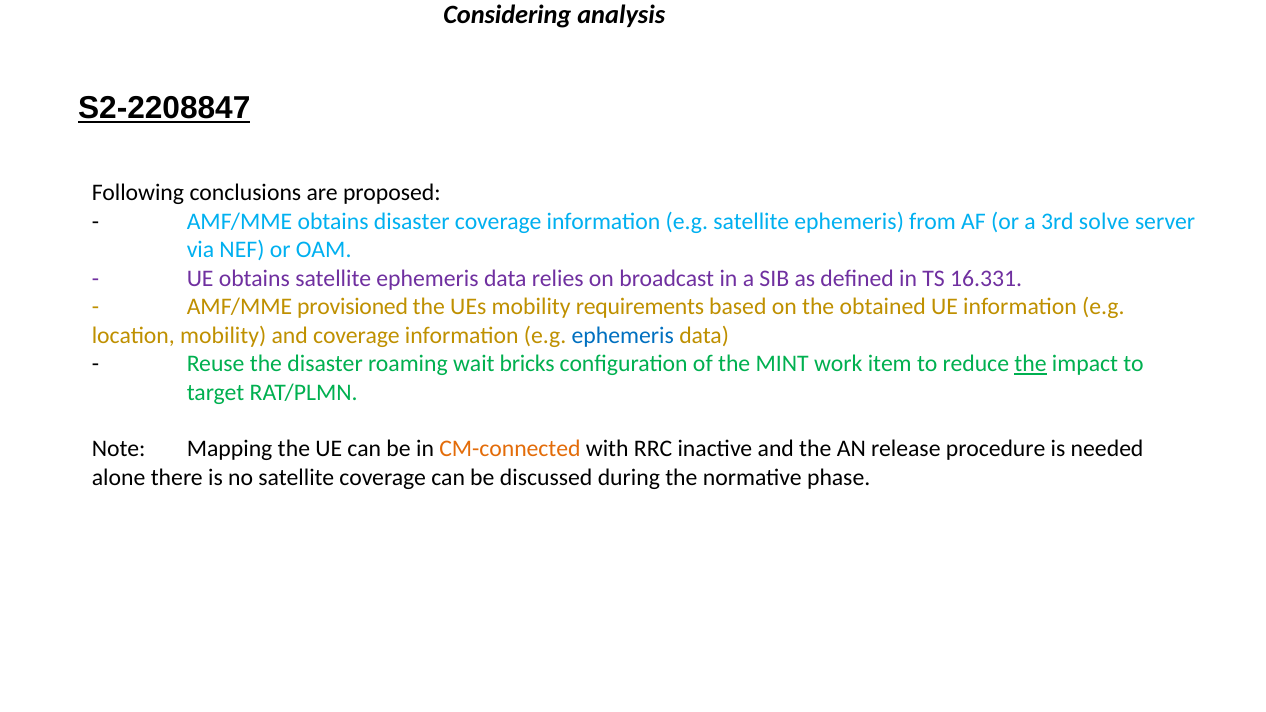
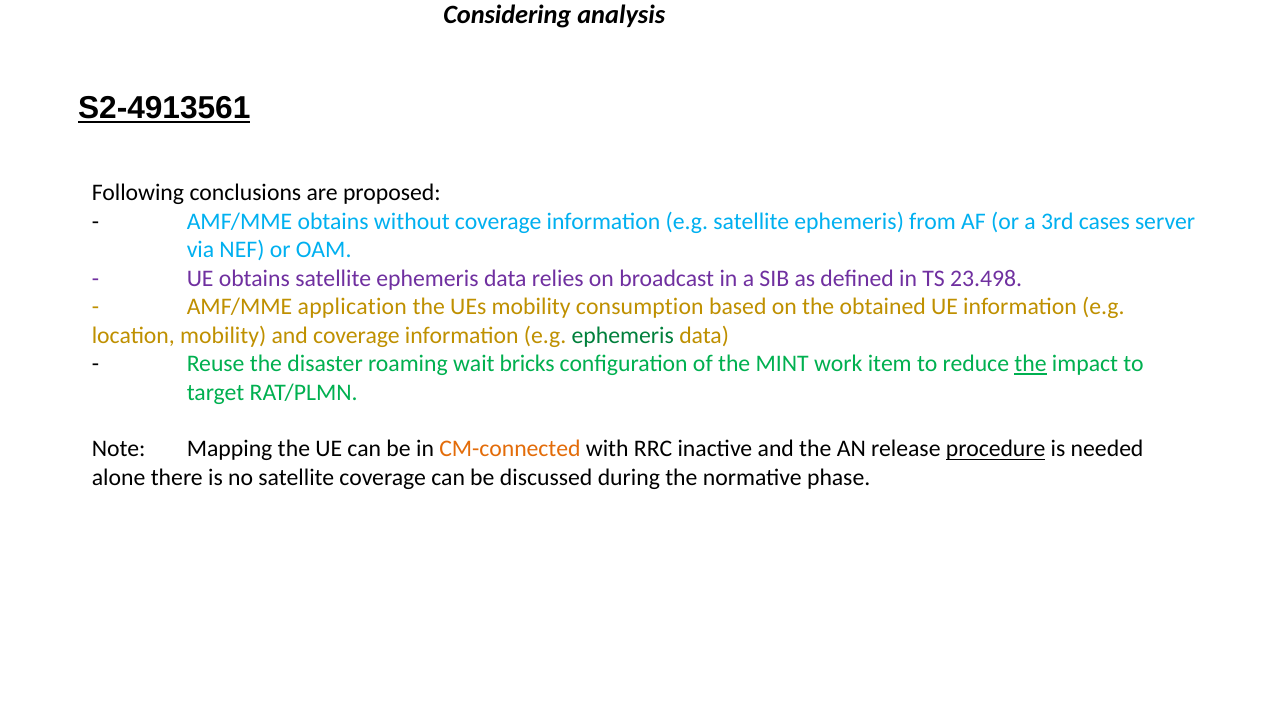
S2-2208847: S2-2208847 -> S2-4913561
obtains disaster: disaster -> without
solve: solve -> cases
16.331: 16.331 -> 23.498
provisioned: provisioned -> application
requirements: requirements -> consumption
ephemeris at (623, 335) colour: blue -> green
procedure underline: none -> present
